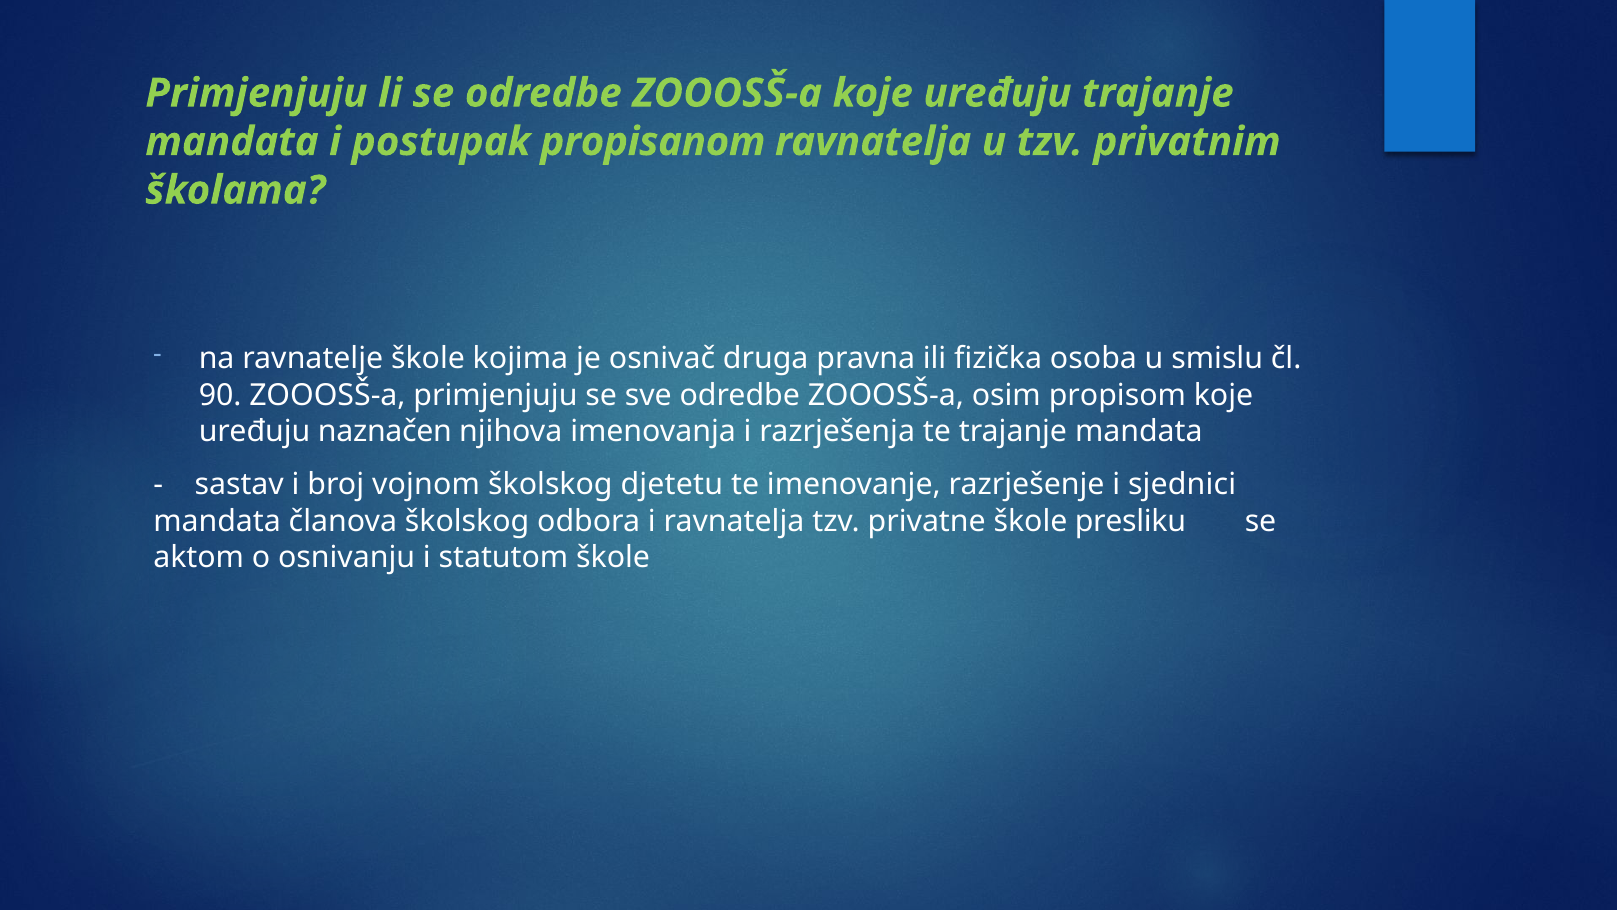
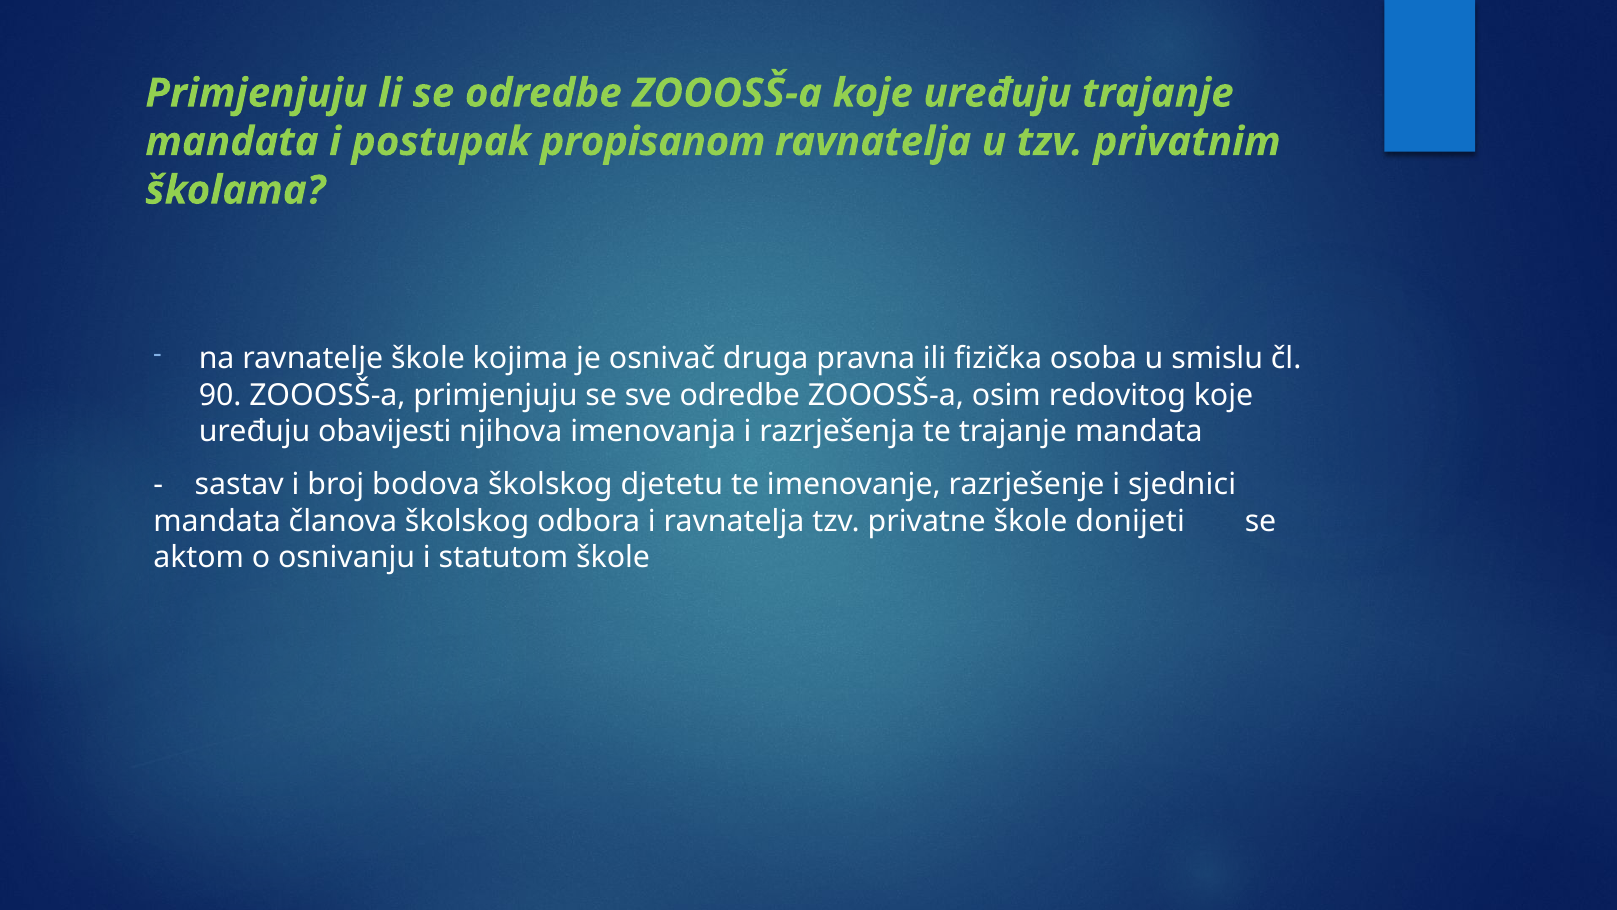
propisom: propisom -> redovitog
naznačen: naznačen -> obavijesti
vojnom: vojnom -> bodova
presliku: presliku -> donijeti
